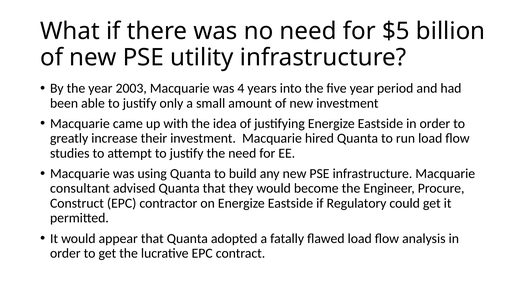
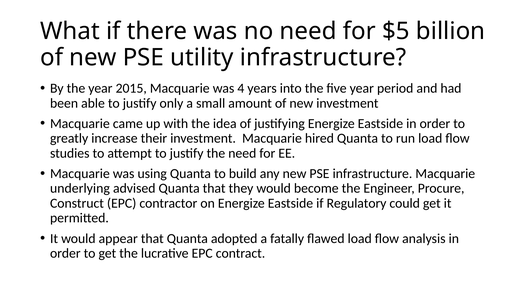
2003: 2003 -> 2015
consultant: consultant -> underlying
